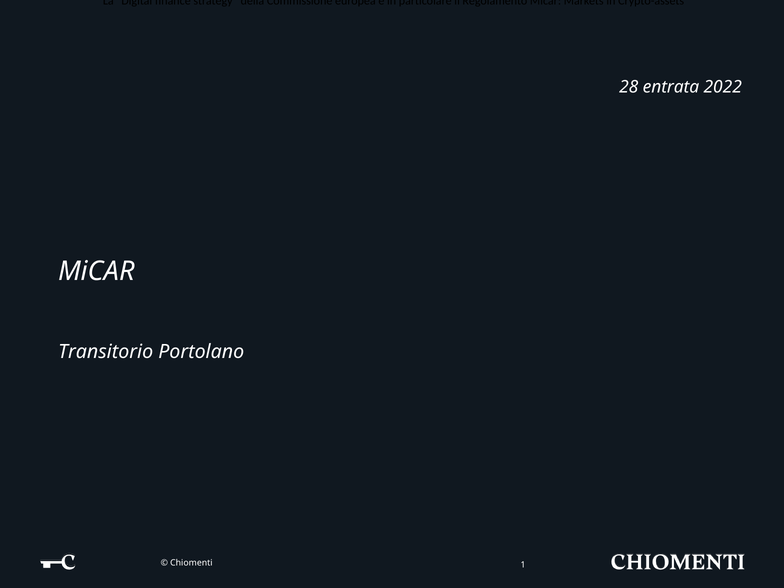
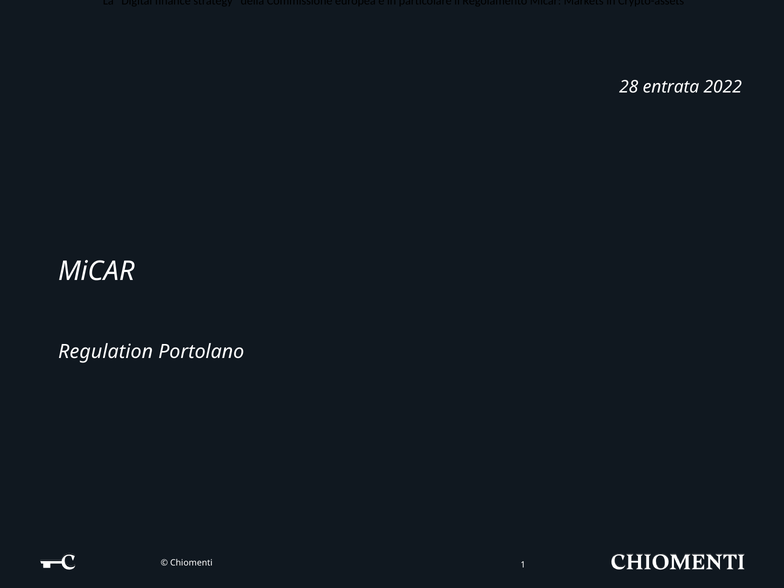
Transitorio: Transitorio -> Regulation
